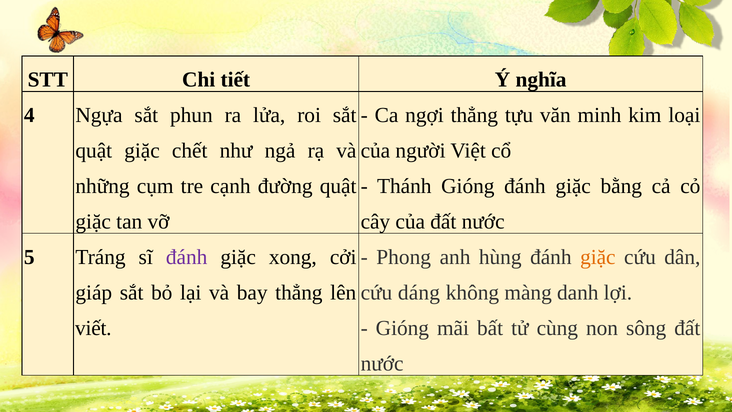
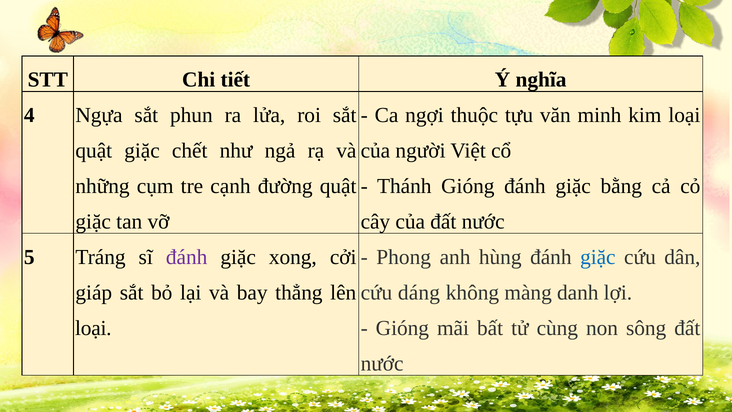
ngợi thẳng: thẳng -> thuộc
giặc at (598, 257) colour: orange -> blue
viết at (93, 328): viết -> loại
